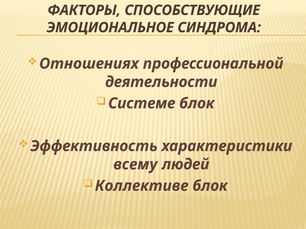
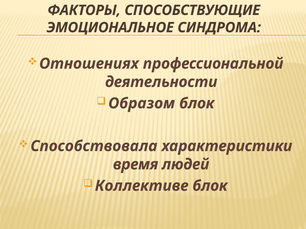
Системе: Системе -> Образом
Эффективность: Эффективность -> Способствовала
всему: всему -> время
